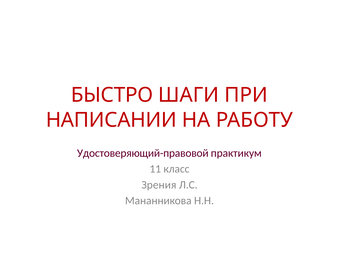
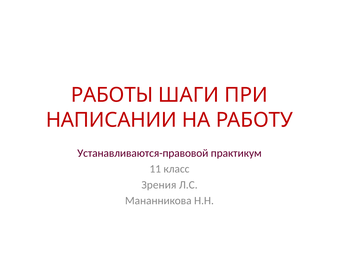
БЫСТРО: БЫСТРО -> РАБОТЫ
Удостоверяющий-правовой: Удостоверяющий-правовой -> Устанавливаются-правовой
